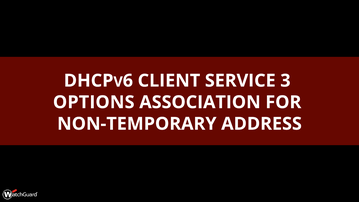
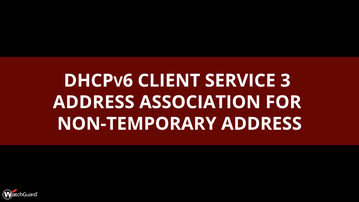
OPTIONS at (94, 102): OPTIONS -> ADDRESS
